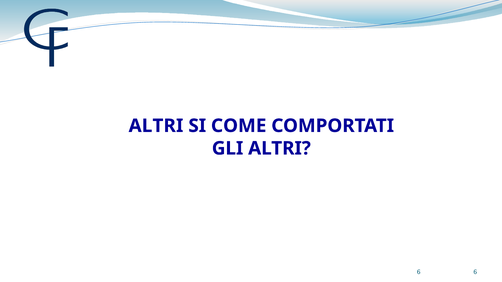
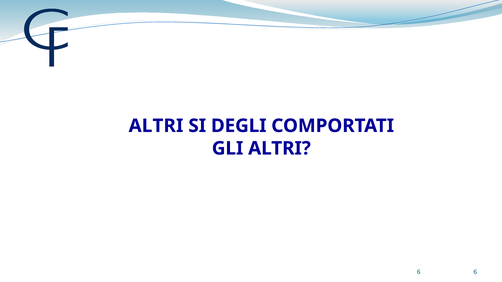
COME: COME -> DEGLI
